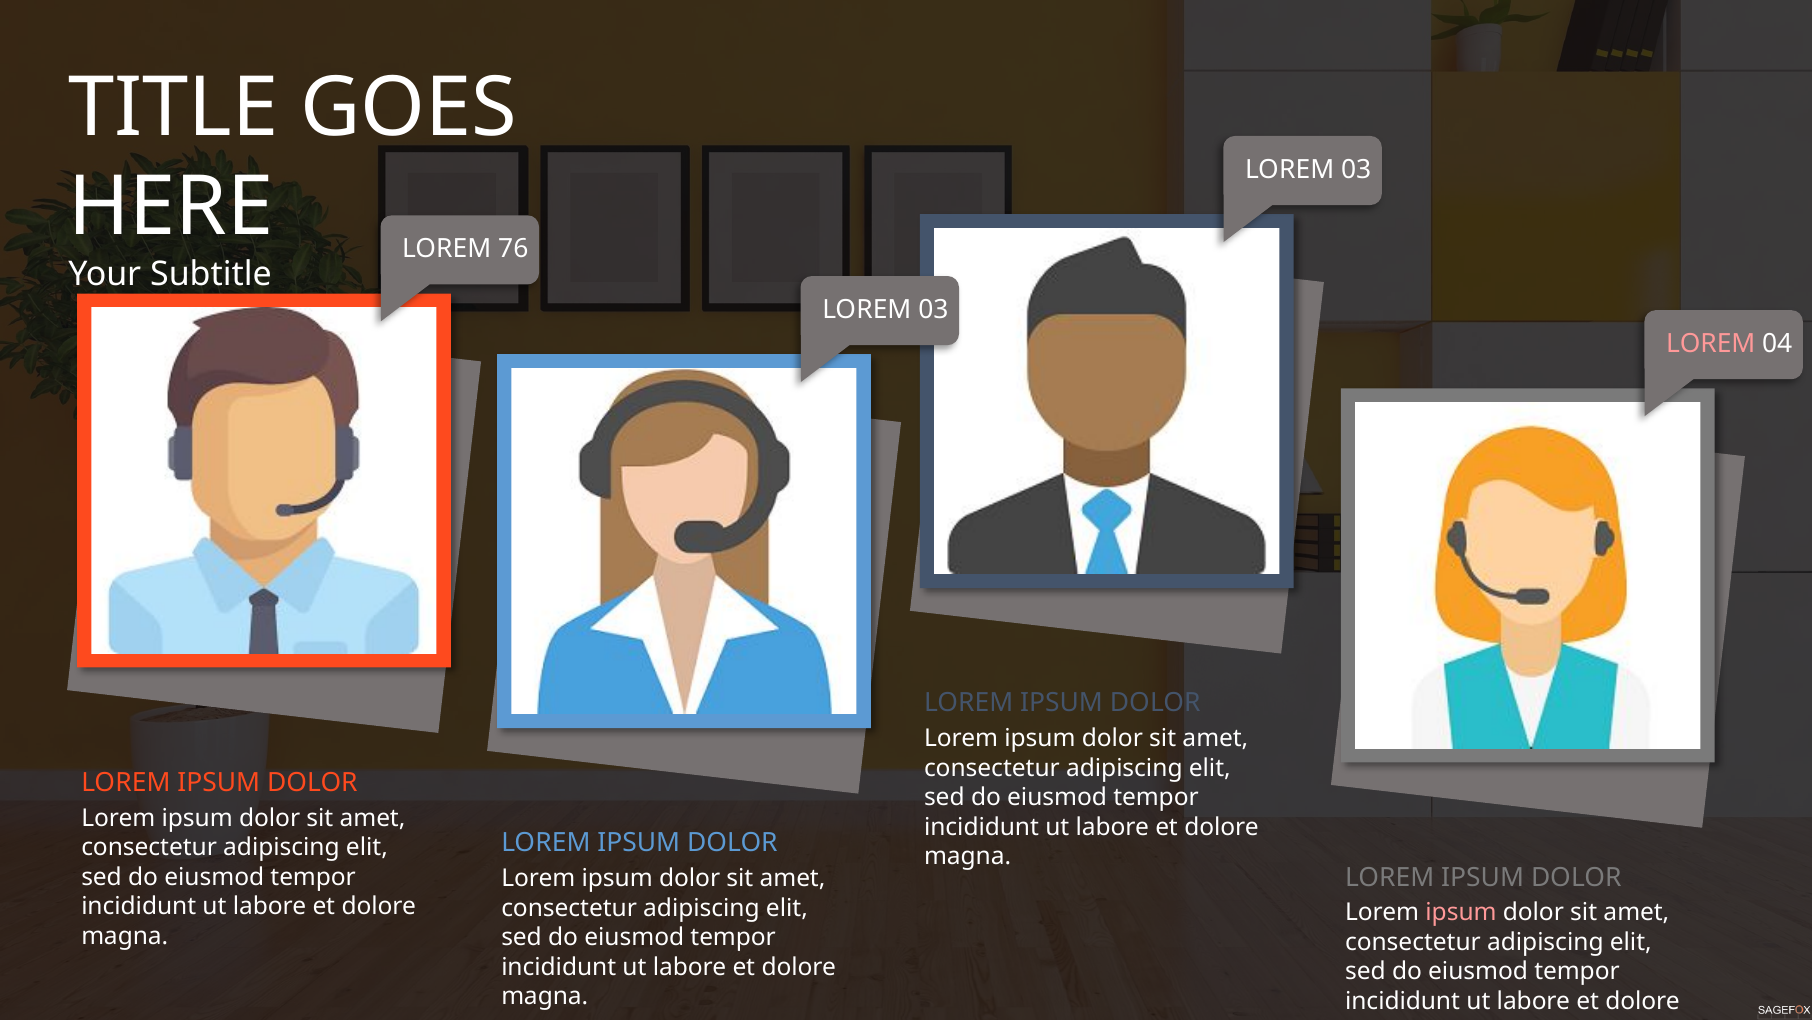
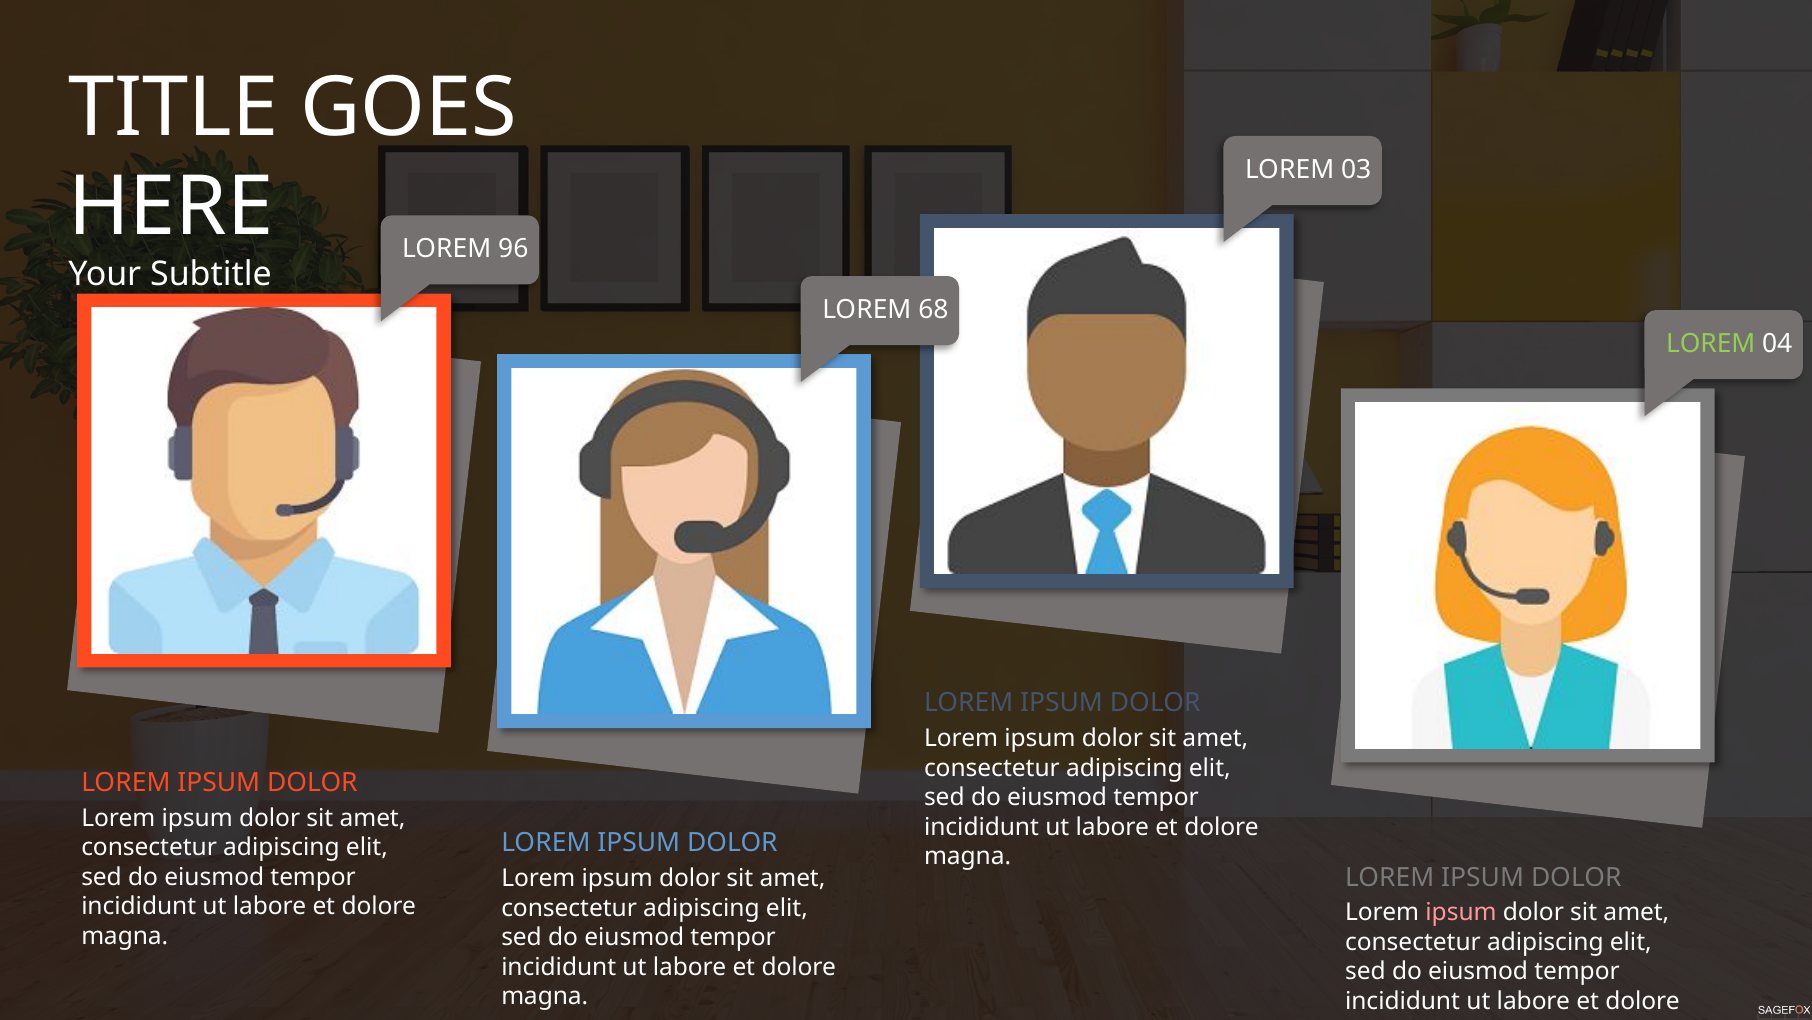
76: 76 -> 96
03 at (933, 309): 03 -> 68
LOREM at (1711, 343) colour: pink -> light green
